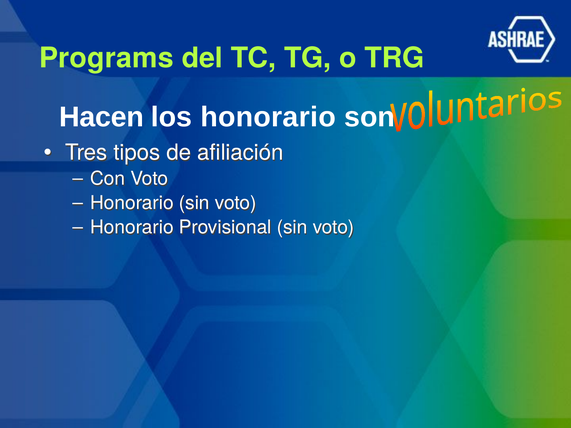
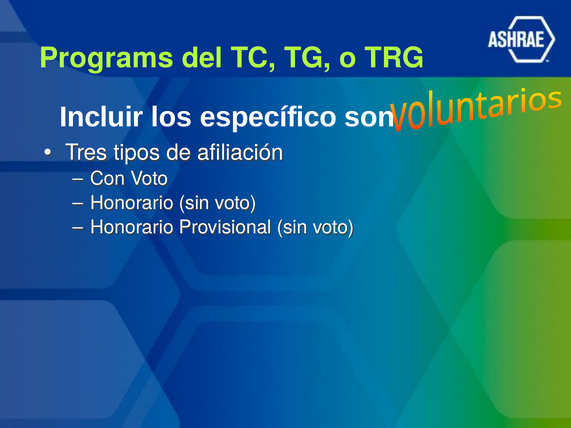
Hacen: Hacen -> Incluir
los honorario: honorario -> específico
